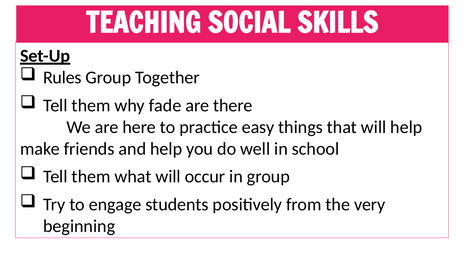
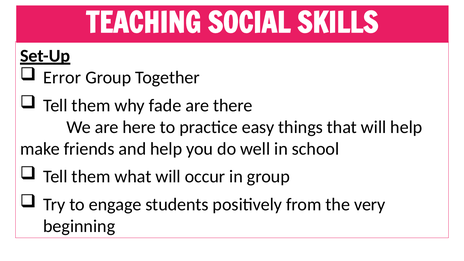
Rules: Rules -> Error
